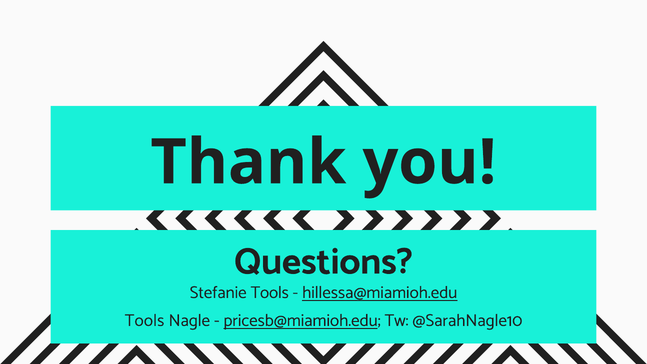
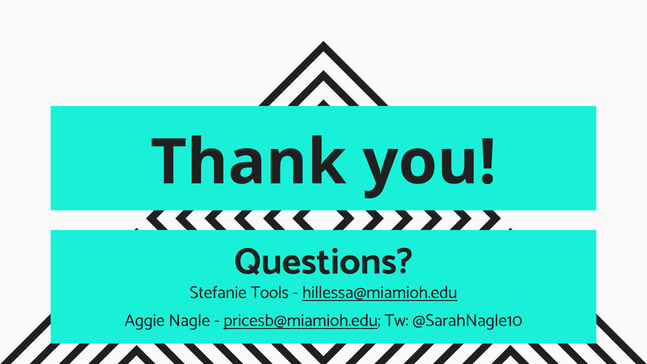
Tools at (145, 320): Tools -> Aggie
